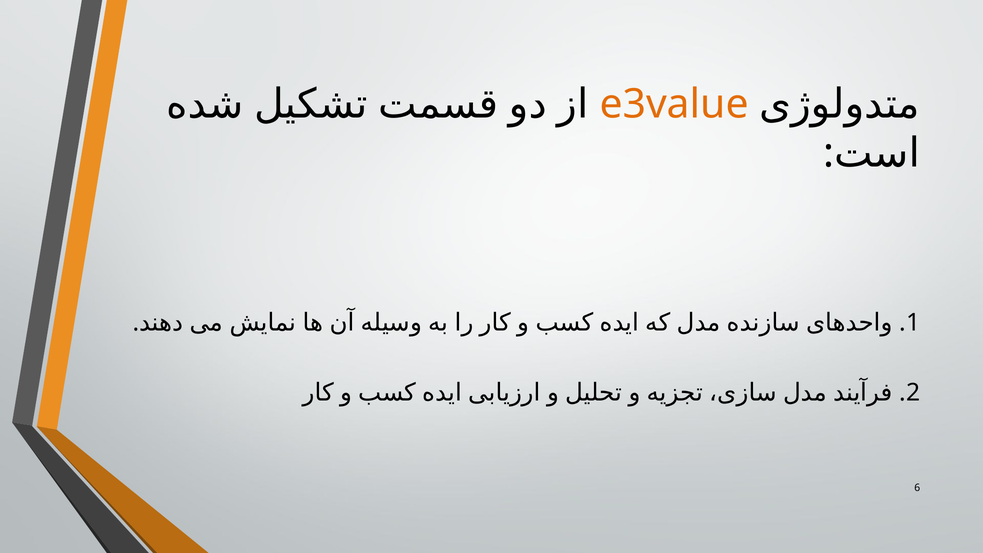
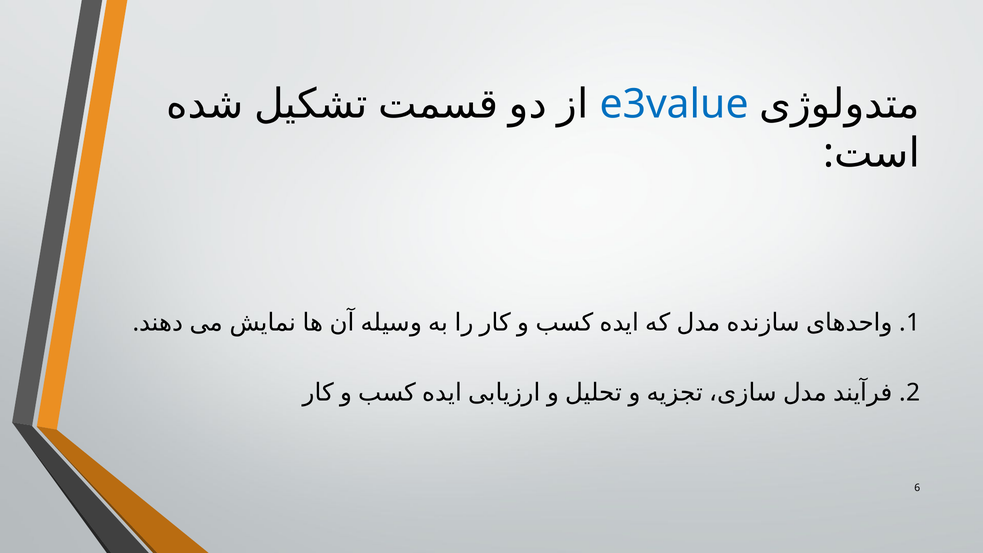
e3value colour: orange -> blue
